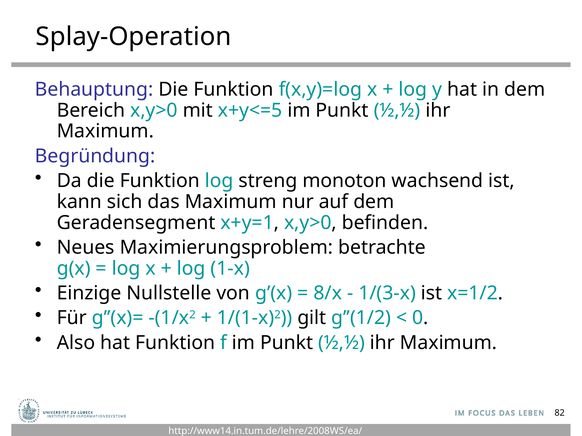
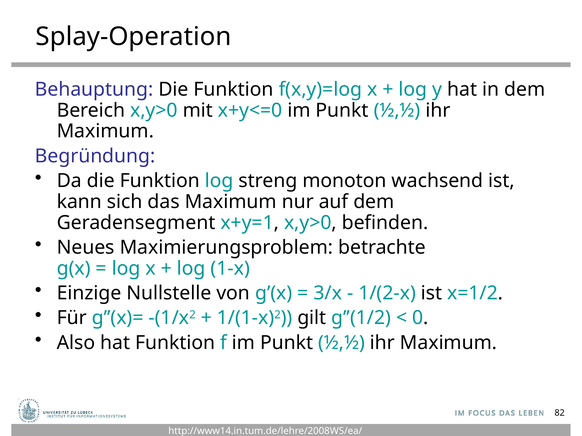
x+y<=5: x+y<=5 -> x+y<=0
8/x: 8/x -> 3/x
1/(3-x: 1/(3-x -> 1/(2-x
